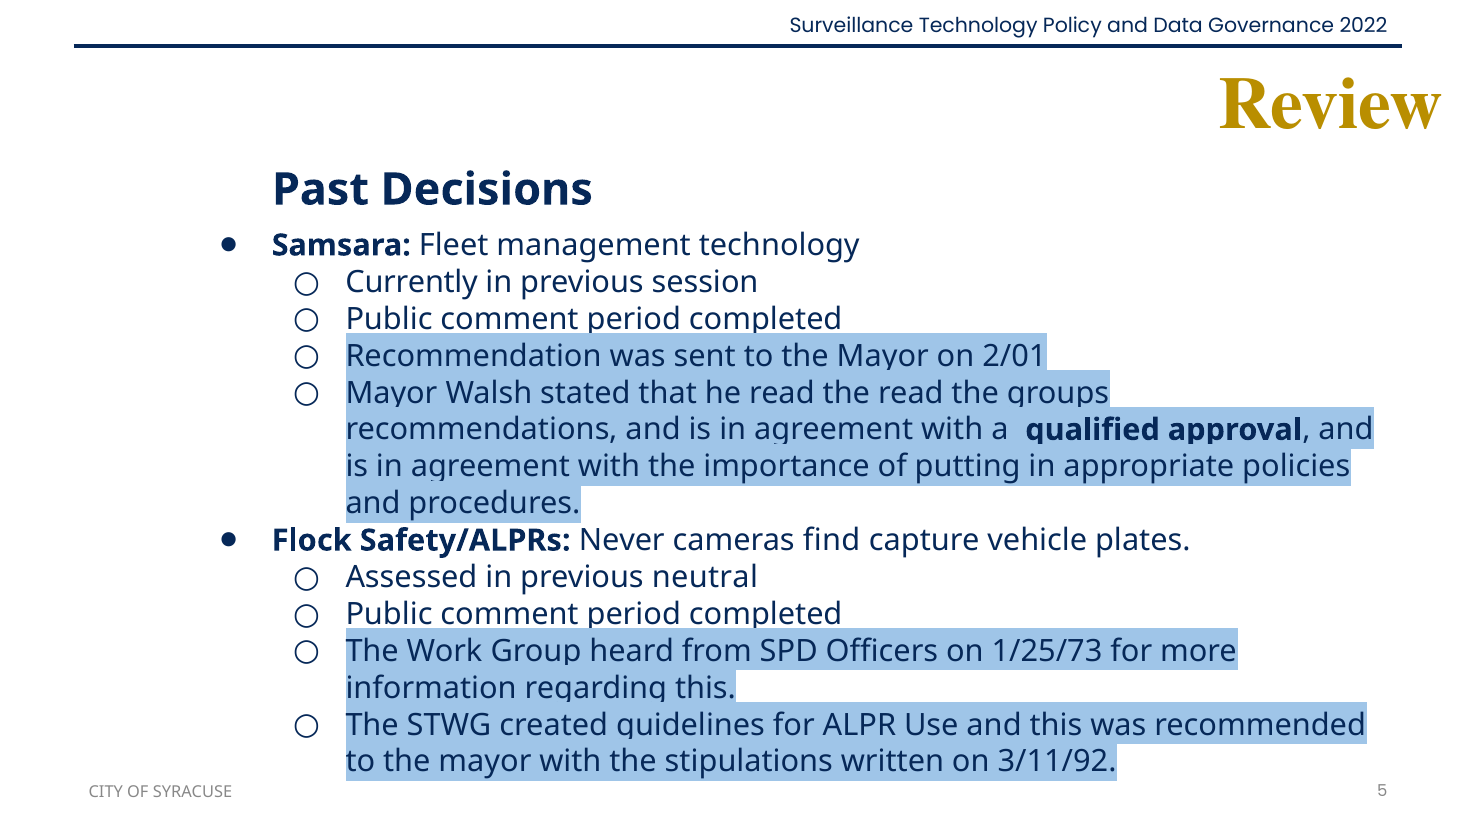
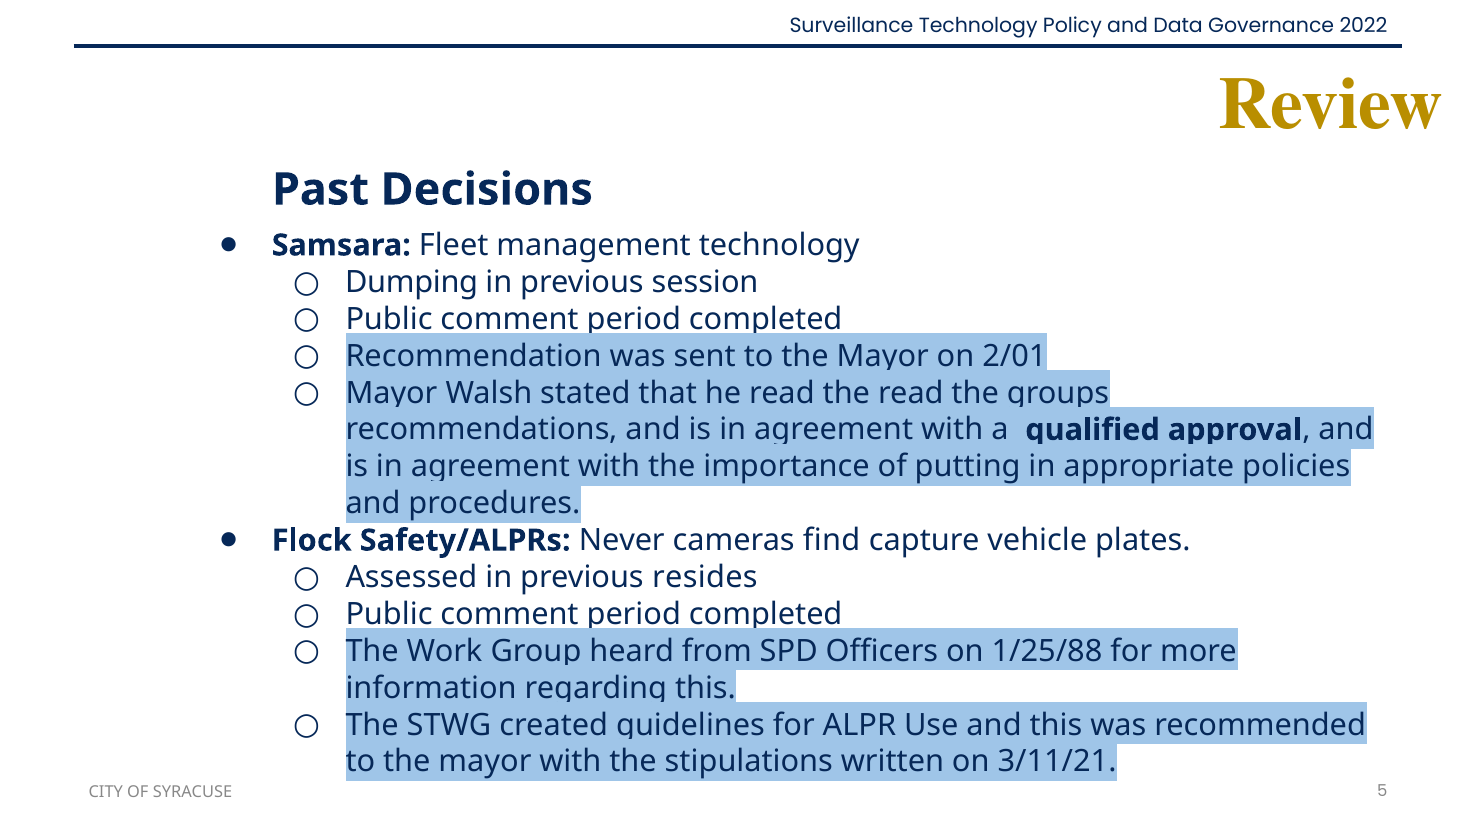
Currently: Currently -> Dumping
neutral: neutral -> resides
1/25/73: 1/25/73 -> 1/25/88
3/11/92: 3/11/92 -> 3/11/21
